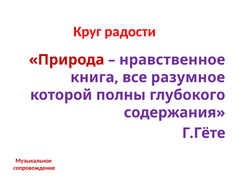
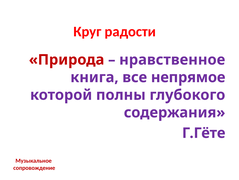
разумное: разумное -> непрямое
